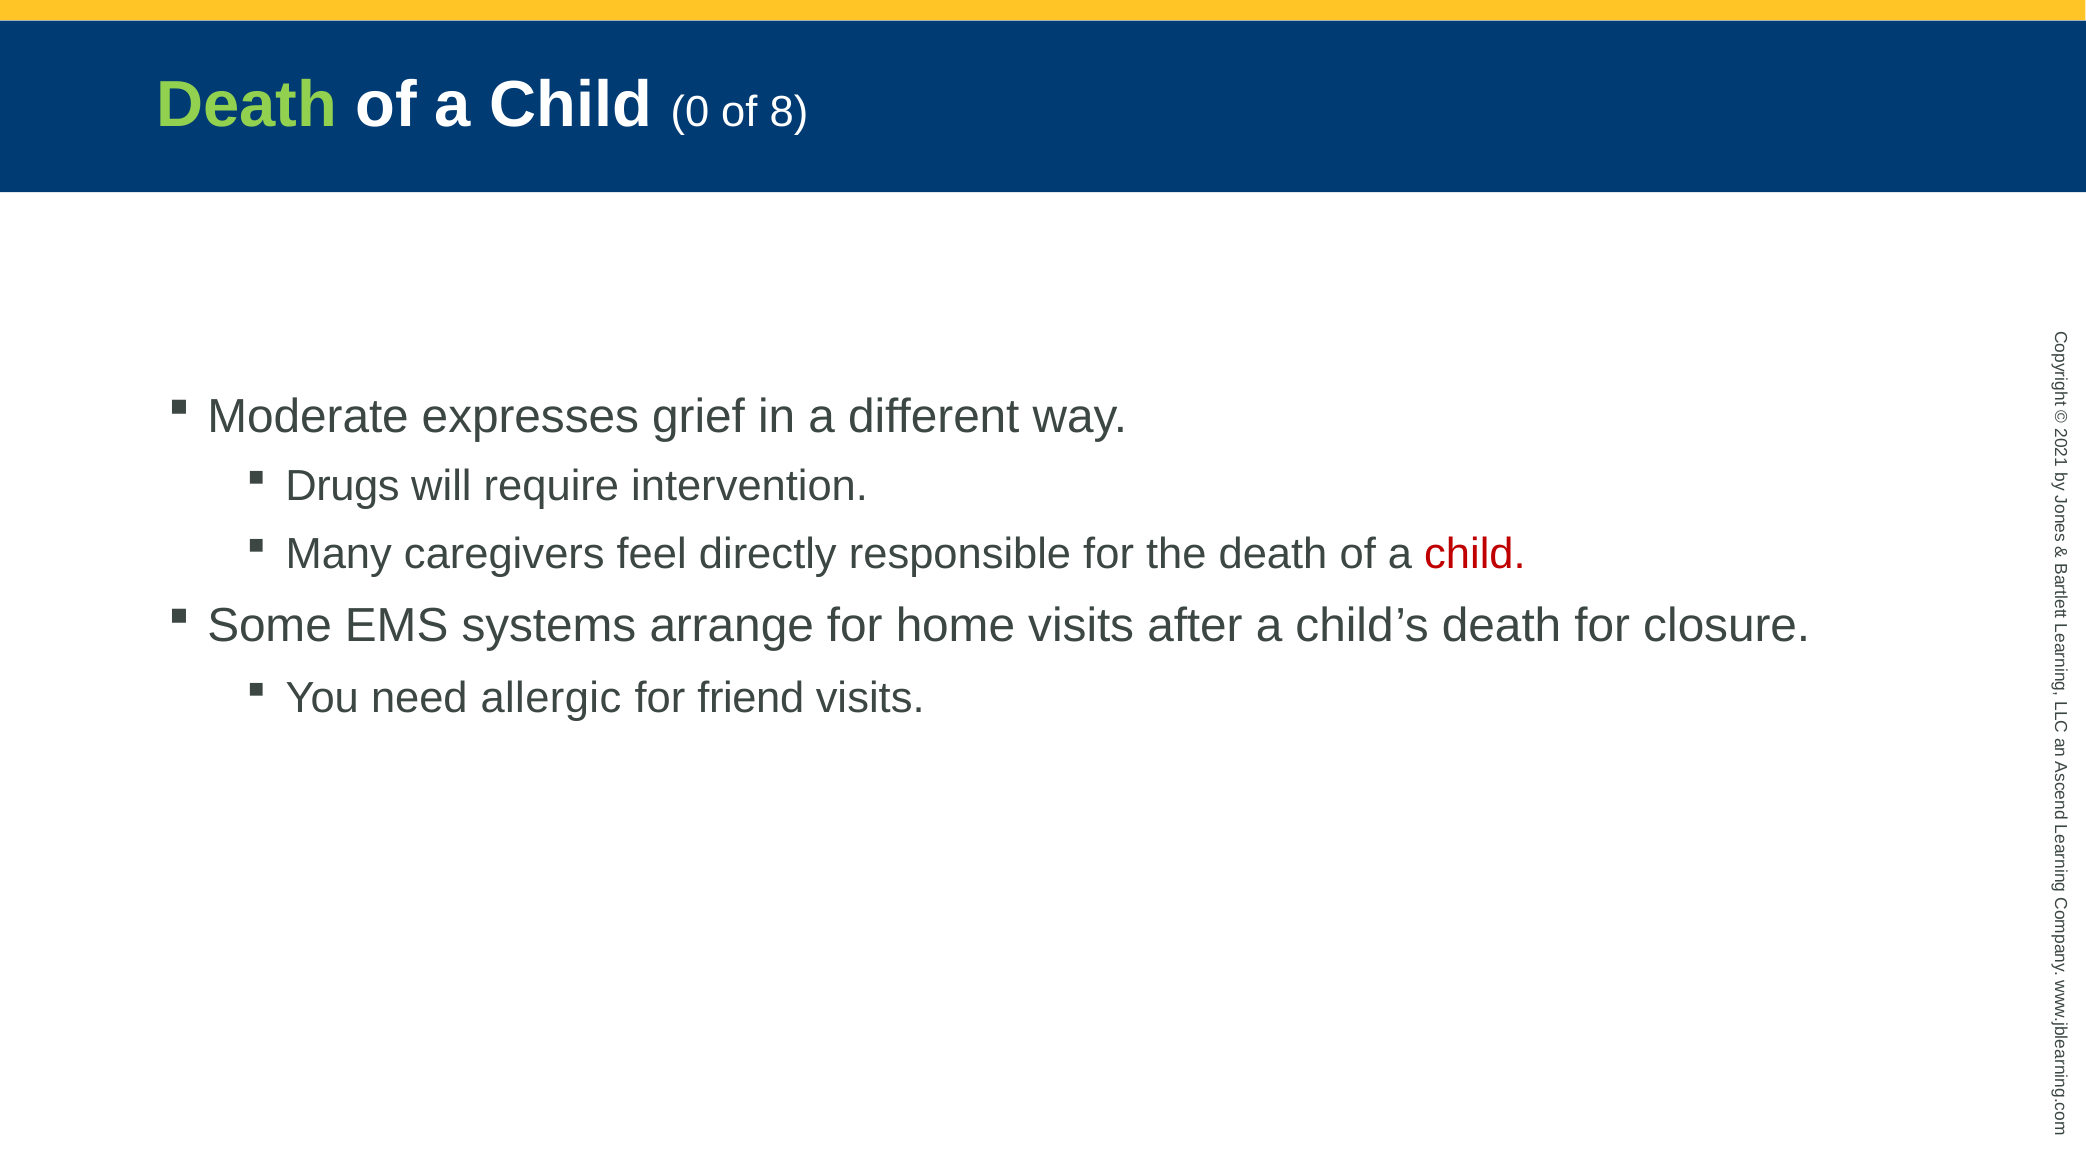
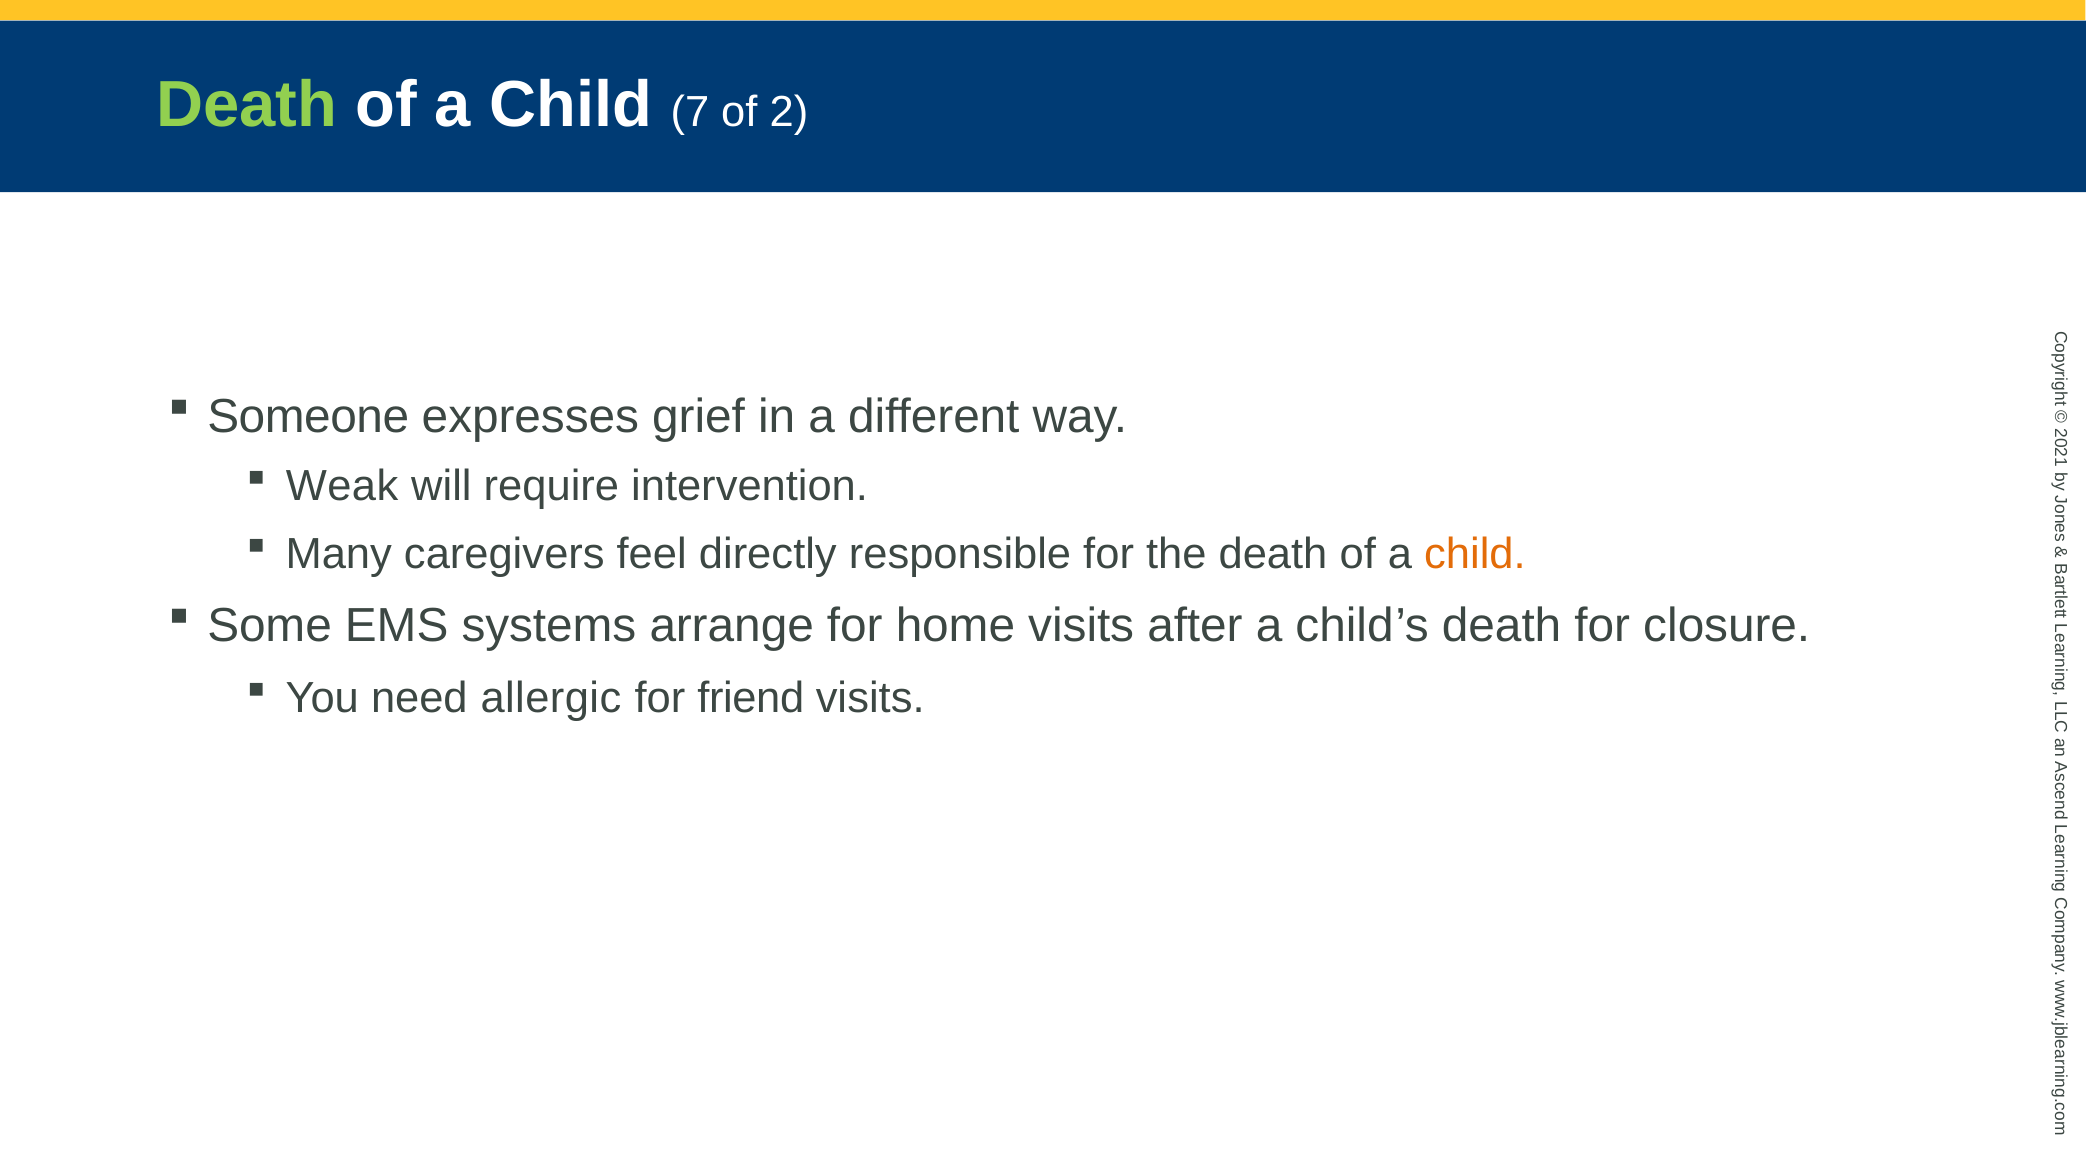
Child 0: 0 -> 7
of 8: 8 -> 2
Moderate: Moderate -> Someone
Drugs: Drugs -> Weak
child at (1475, 554) colour: red -> orange
